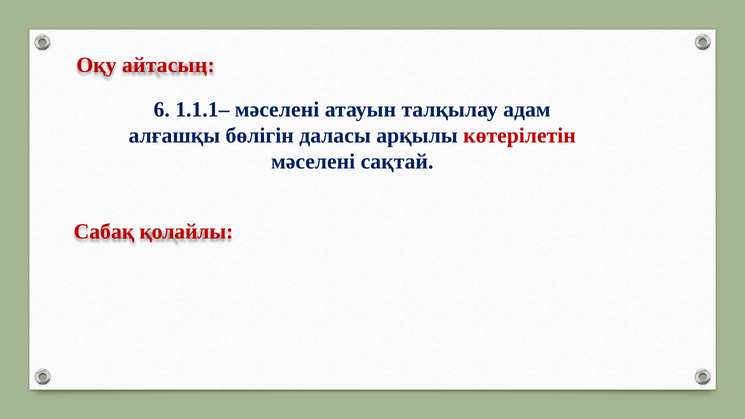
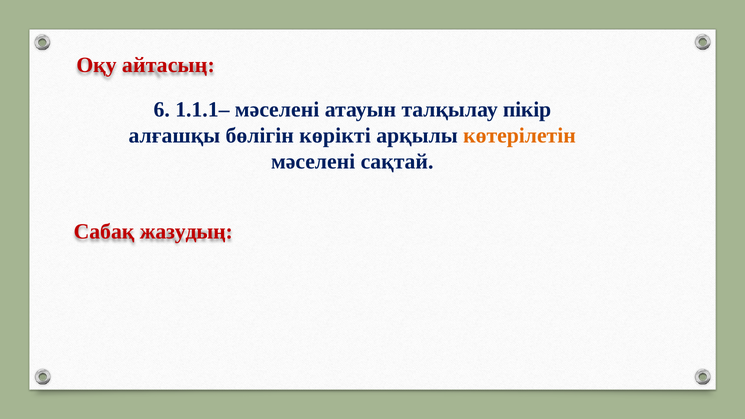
адам: адам -> пікір
даласы: даласы -> көрікті
көтерілетін colour: red -> orange
қолайлы: қолайлы -> жазудың
